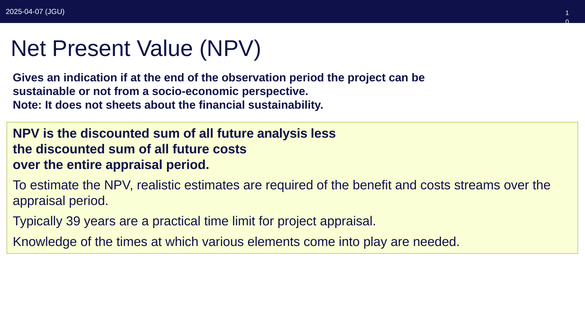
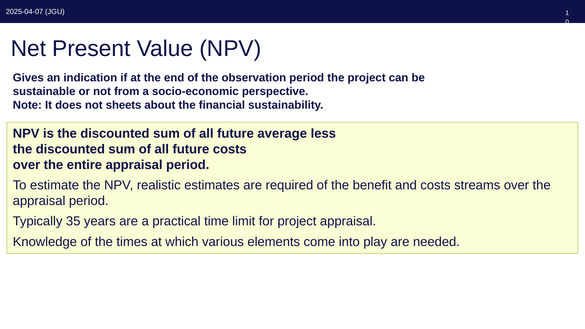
analysis: analysis -> average
39: 39 -> 35
